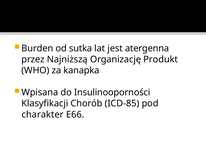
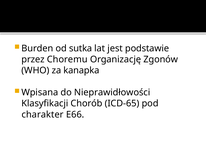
atergenna: atergenna -> podstawie
Najniższą: Najniższą -> Choremu
Produkt: Produkt -> Zgonów
Insulinooporności: Insulinooporności -> Nieprawidłowości
ICD-85: ICD-85 -> ICD-65
